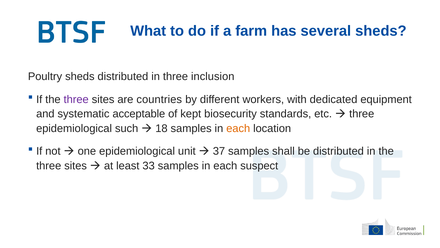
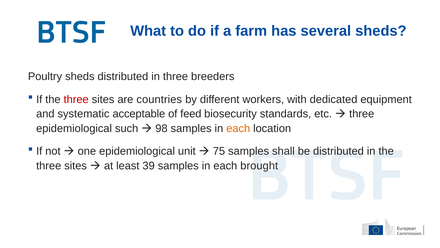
inclusion: inclusion -> breeders
three at (76, 99) colour: purple -> red
kept: kept -> feed
18: 18 -> 98
37: 37 -> 75
33: 33 -> 39
suspect: suspect -> brought
